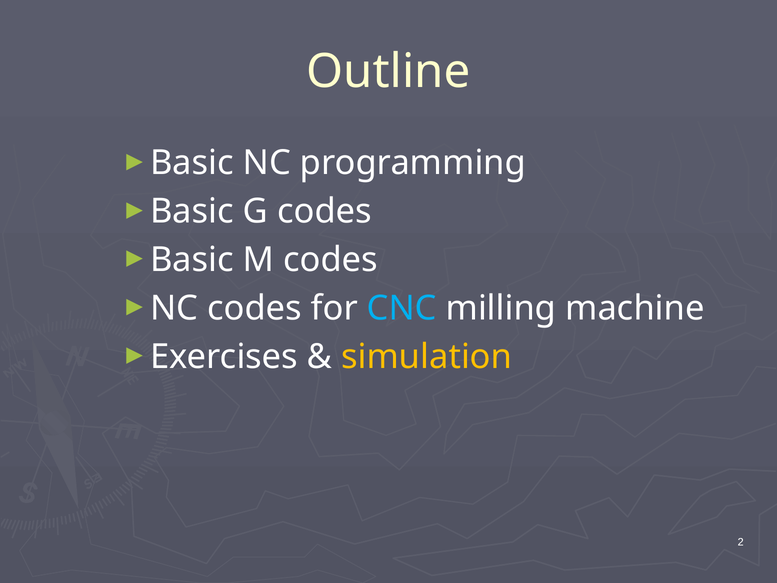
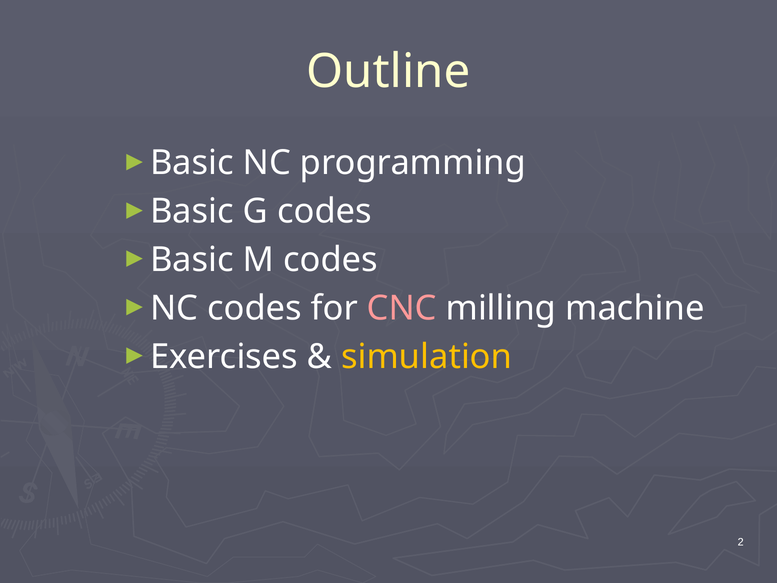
CNC colour: light blue -> pink
